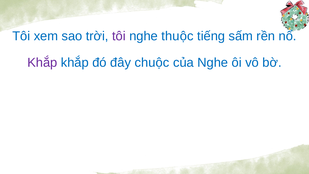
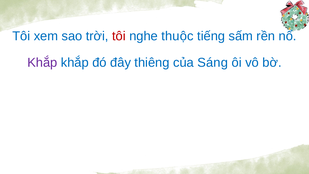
tôi at (119, 36) colour: purple -> red
chuộc: chuộc -> thiêng
của Nghe: Nghe -> Sáng
